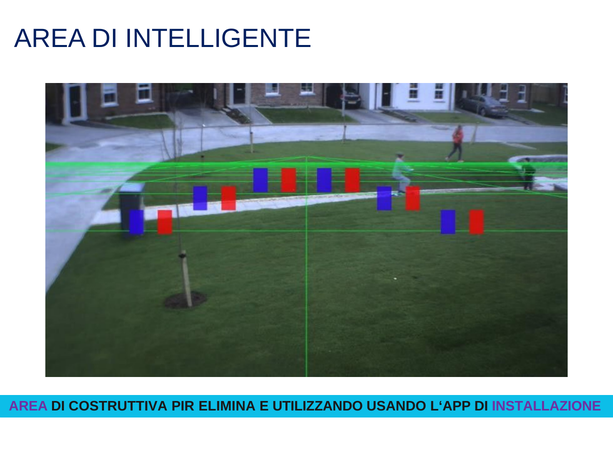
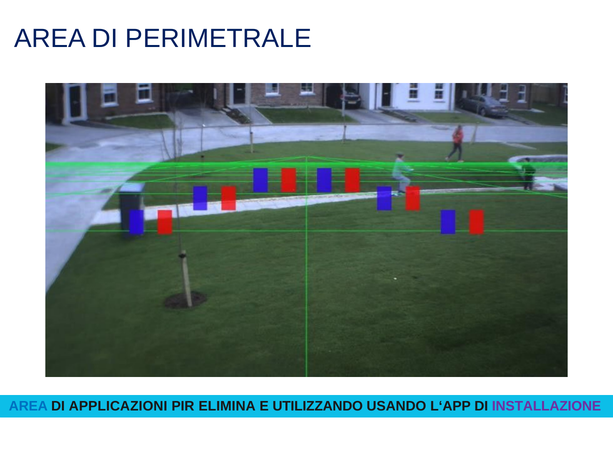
INTELLIGENTE: INTELLIGENTE -> PERIMETRALE
AREA at (28, 406) colour: purple -> blue
COSTRUTTIVA: COSTRUTTIVA -> APPLICAZIONI
